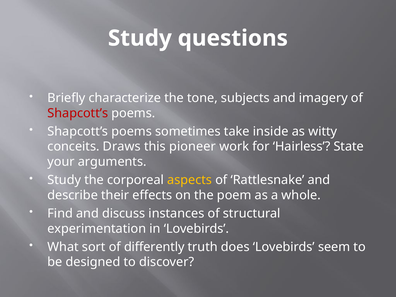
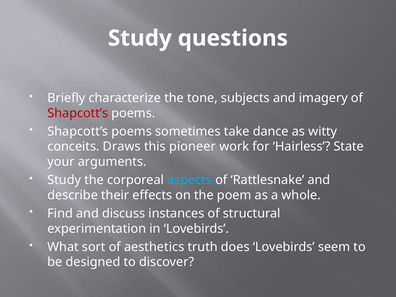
inside: inside -> dance
aspects colour: yellow -> light blue
differently: differently -> aesthetics
